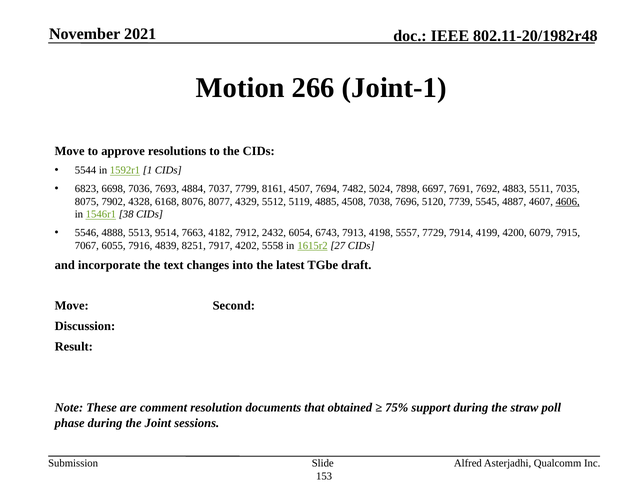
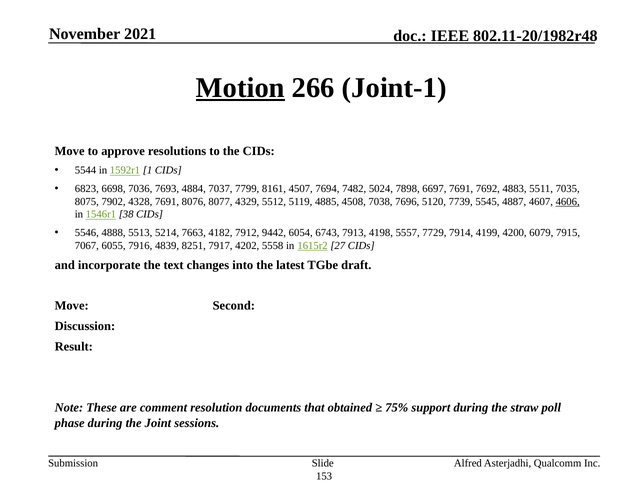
Motion underline: none -> present
4328 6168: 6168 -> 7691
9514: 9514 -> 5214
2432: 2432 -> 9442
